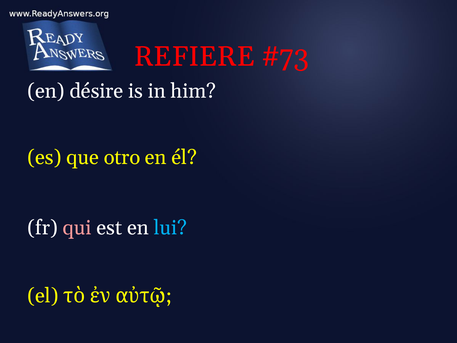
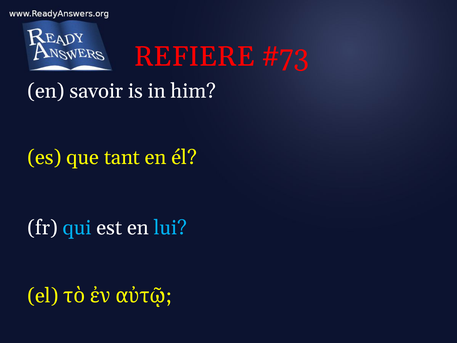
désire: désire -> savoir
otro: otro -> tant
qui colour: pink -> light blue
